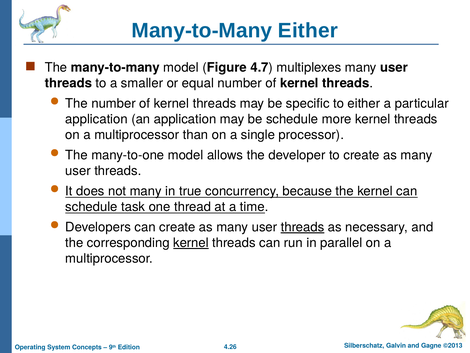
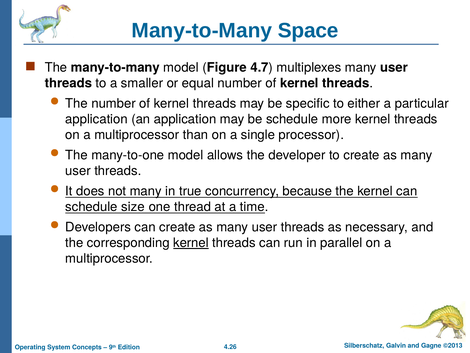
Many-to-Many Either: Either -> Space
task: task -> size
threads at (303, 227) underline: present -> none
